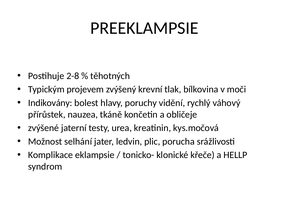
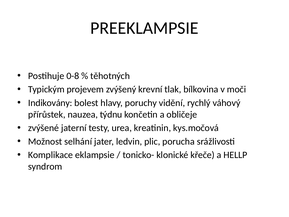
2-8: 2-8 -> 0-8
tkáně: tkáně -> týdnu
